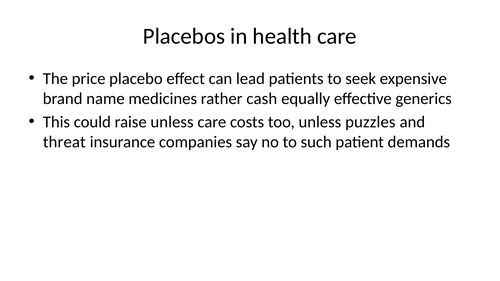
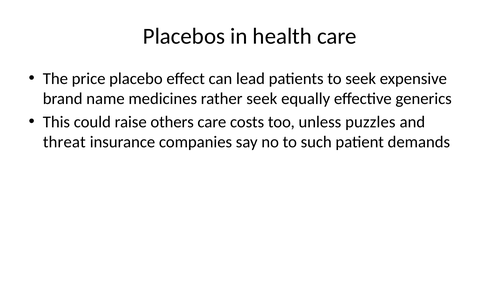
rather cash: cash -> seek
raise unless: unless -> others
